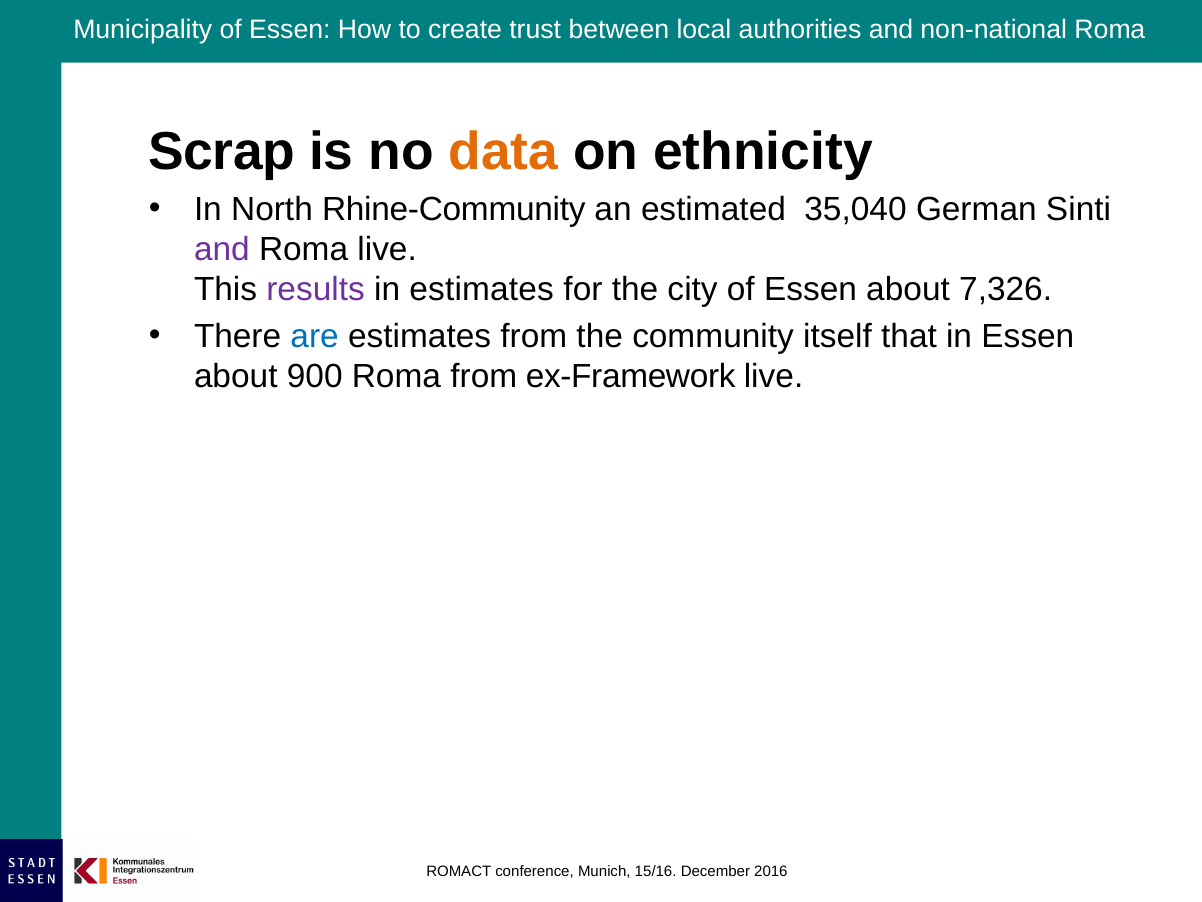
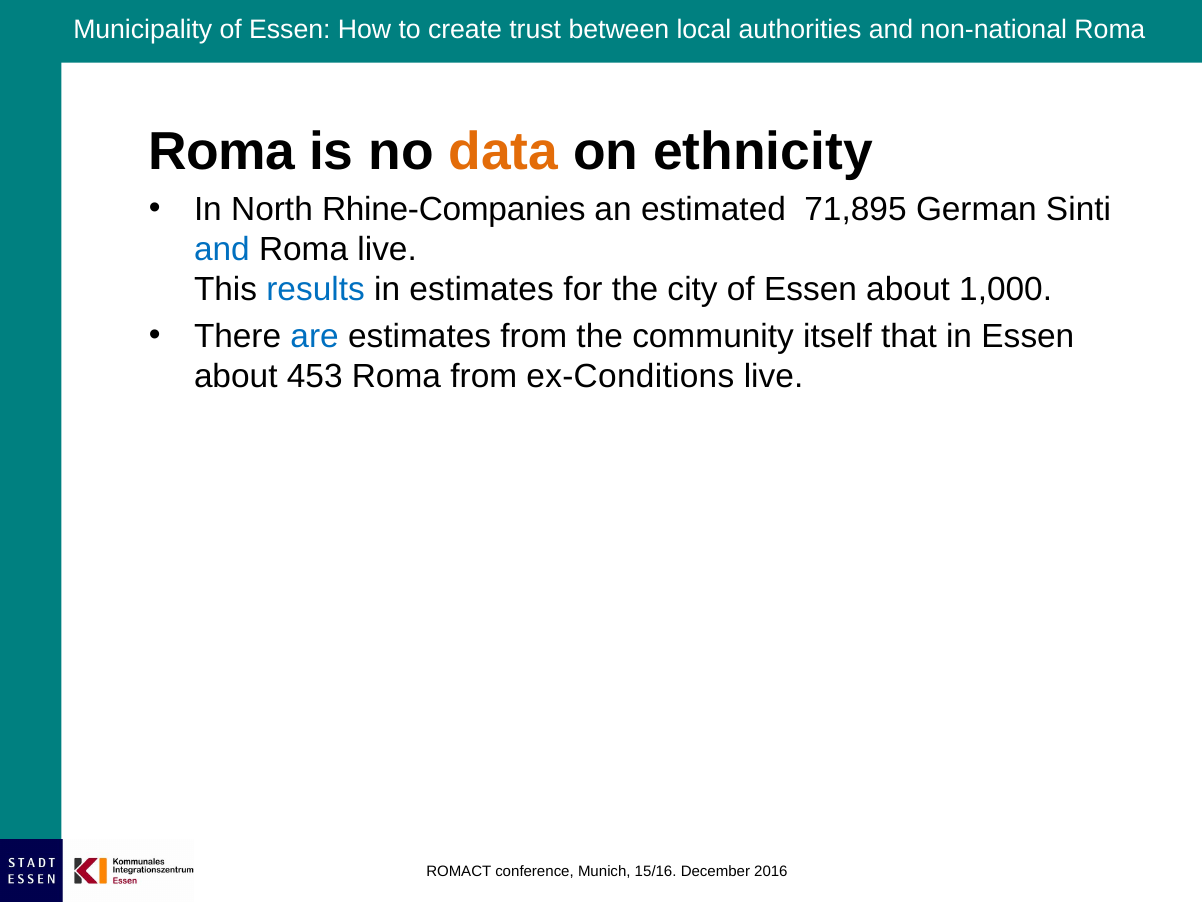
Scrap at (222, 152): Scrap -> Roma
Rhine-Community: Rhine-Community -> Rhine-Companies
35,040: 35,040 -> 71,895
and at (222, 249) colour: purple -> blue
results colour: purple -> blue
7,326: 7,326 -> 1,000
900: 900 -> 453
ex-Framework: ex-Framework -> ex-Conditions
